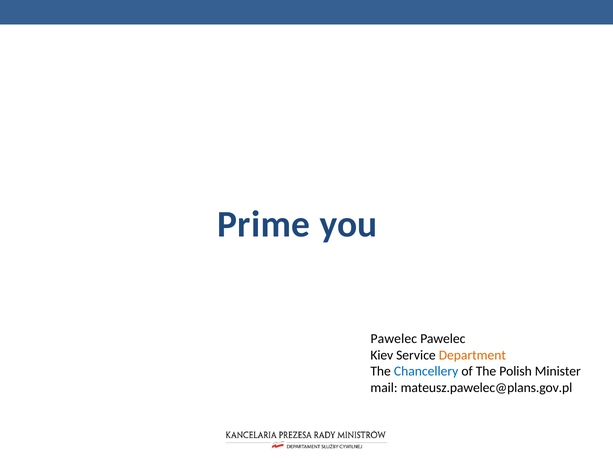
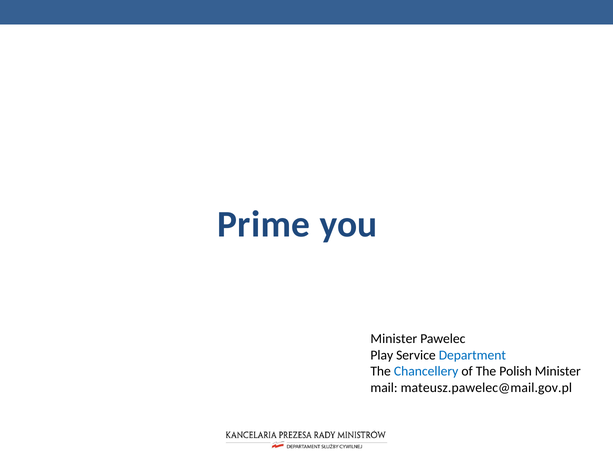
Pawelec at (394, 339): Pawelec -> Minister
Kiev: Kiev -> Play
Department colour: orange -> blue
mateusz.pawelec@plans.gov.pl: mateusz.pawelec@plans.gov.pl -> mateusz.pawelec@mail.gov.pl
